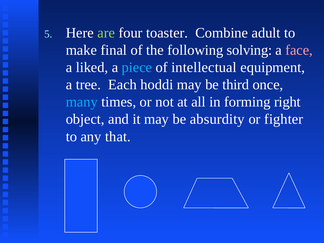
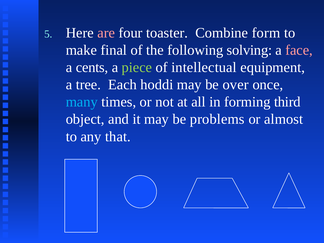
are colour: light green -> pink
adult: adult -> form
liked: liked -> cents
piece colour: light blue -> light green
third: third -> over
right: right -> third
absurdity: absurdity -> problems
fighter: fighter -> almost
